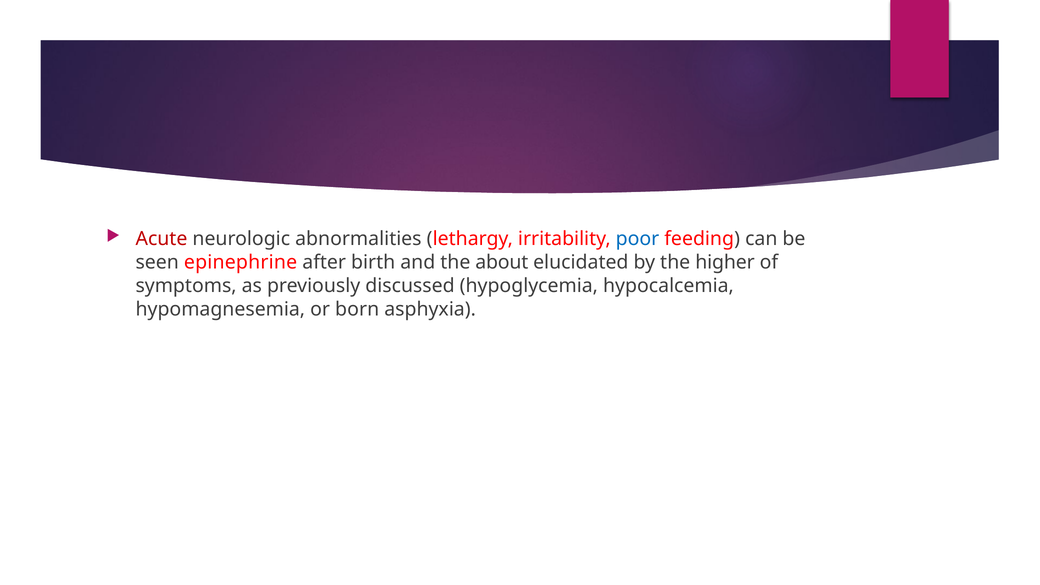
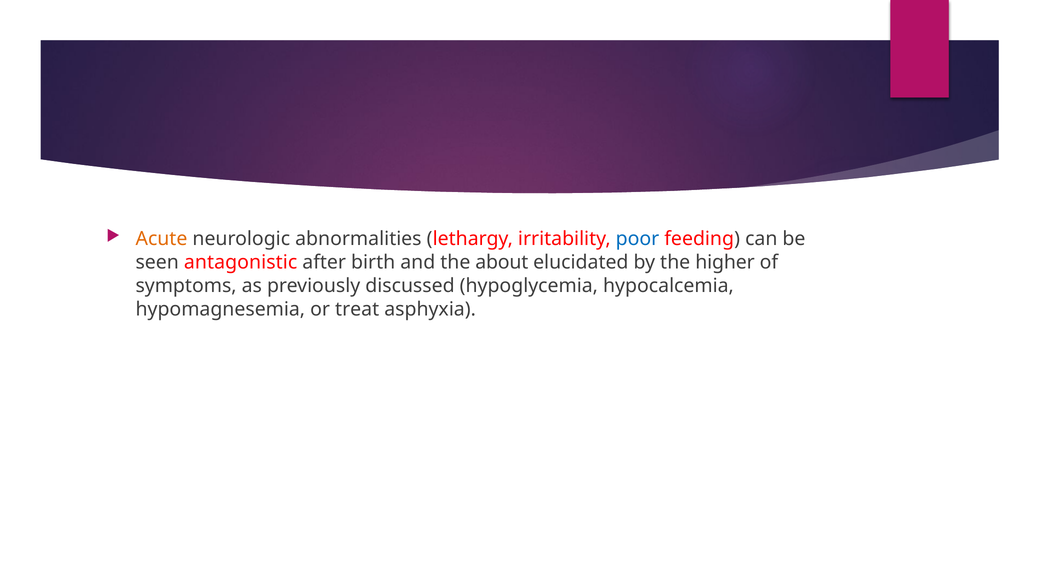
Acute colour: red -> orange
epinephrine: epinephrine -> antagonistic
born: born -> treat
